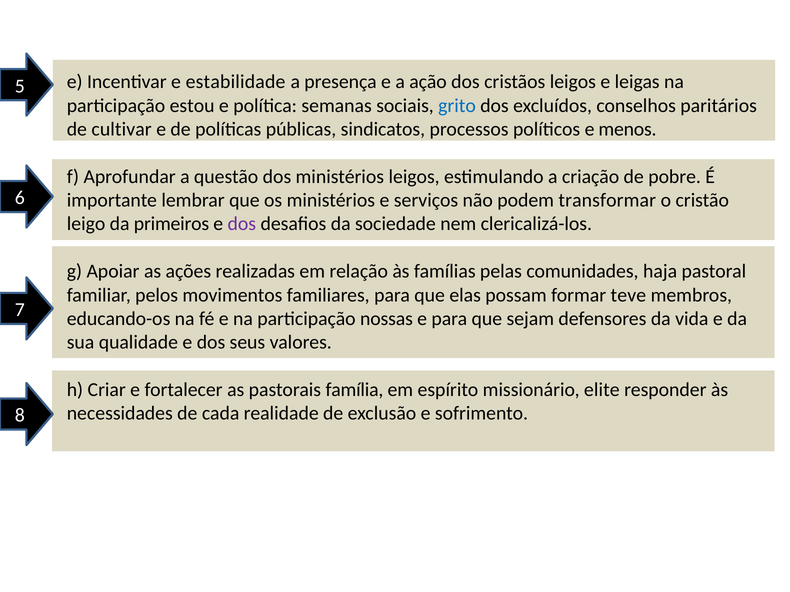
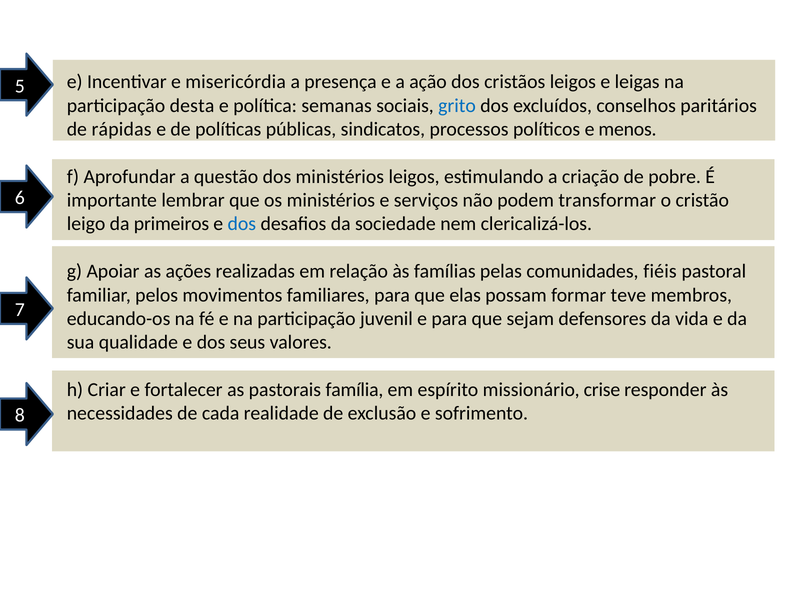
estabilidade: estabilidade -> misericórdia
estou: estou -> desta
cultivar: cultivar -> rápidas
dos at (242, 224) colour: purple -> blue
haja: haja -> fiéis
nossas: nossas -> juvenil
elite: elite -> crise
